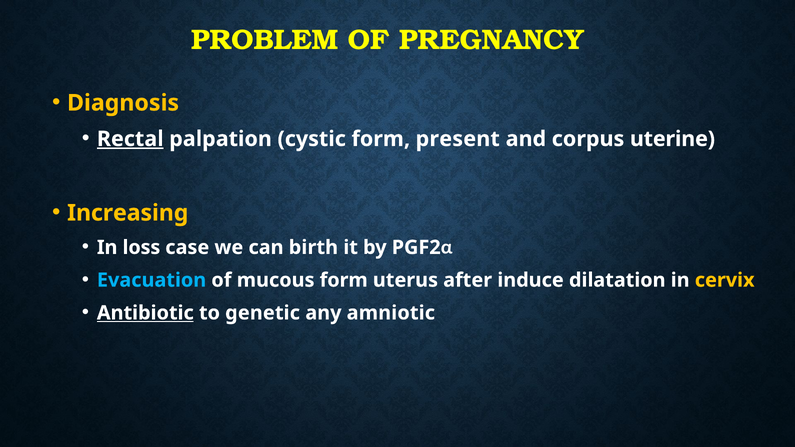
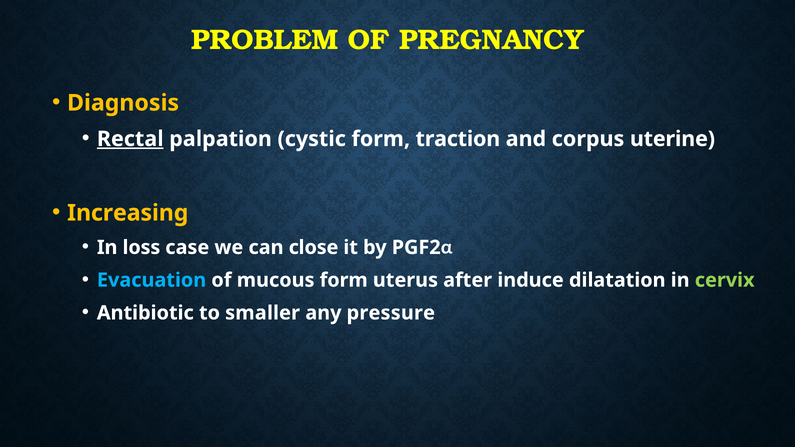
present: present -> traction
birth: birth -> close
cervix colour: yellow -> light green
Antibiotic underline: present -> none
genetic: genetic -> smaller
amniotic: amniotic -> pressure
